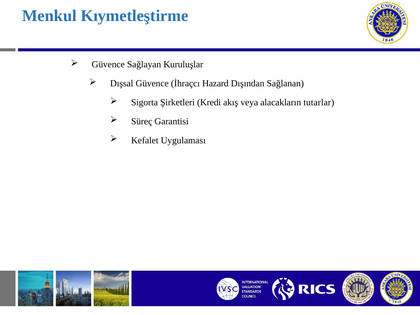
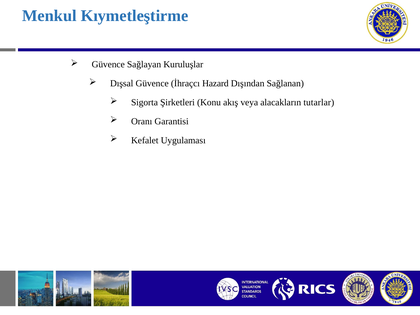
Kredi: Kredi -> Konu
Süreç: Süreç -> Oranı
